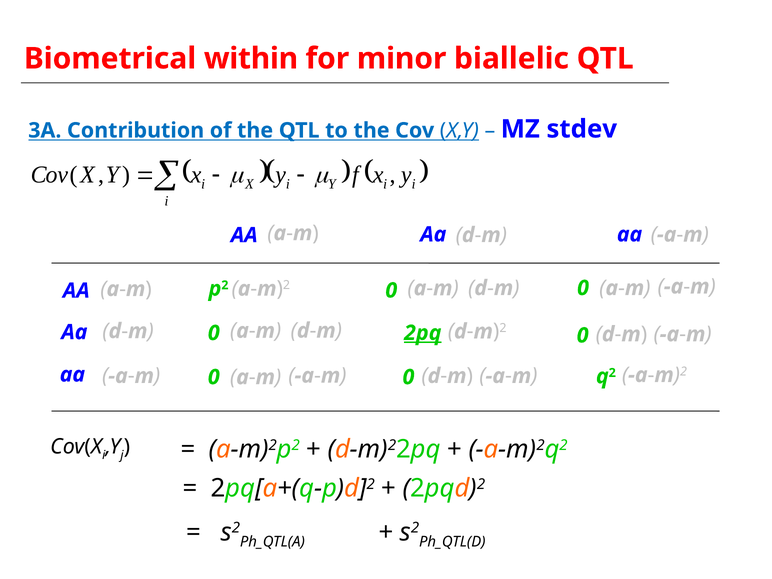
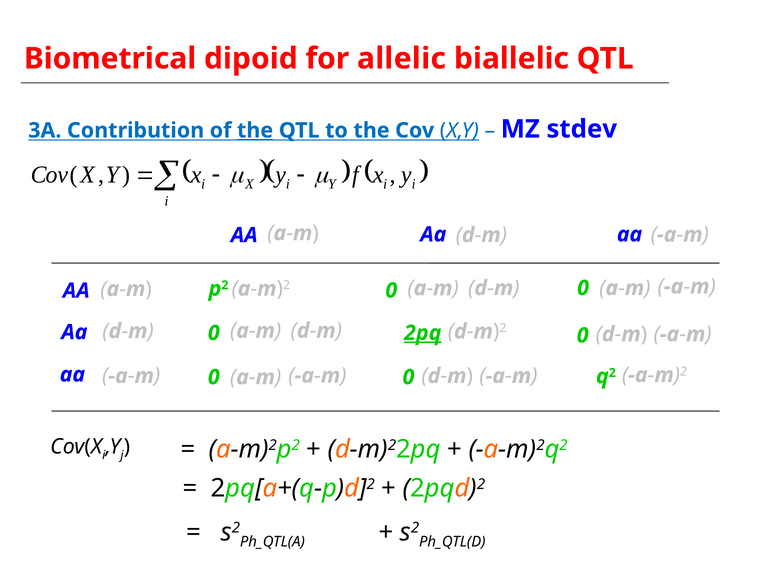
within: within -> dipoid
minor: minor -> allelic
the at (255, 130) underline: none -> present
